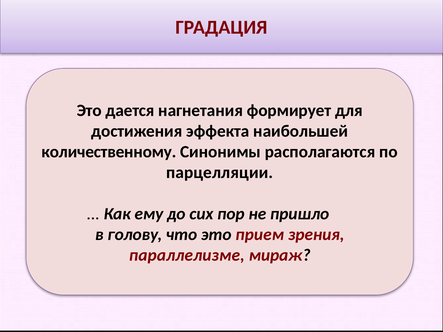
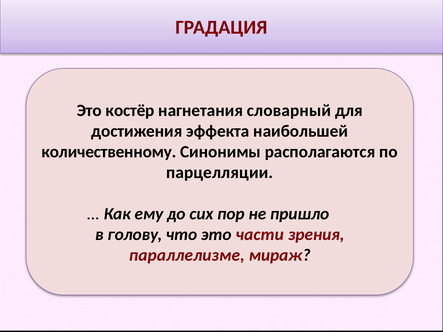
дается: дается -> костёр
формирует: формирует -> словарный
прием: прием -> части
